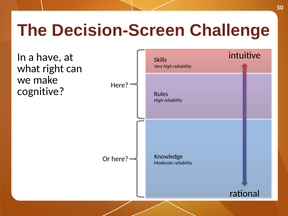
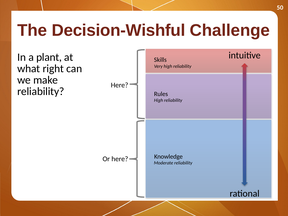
Decision-Screen: Decision-Screen -> Decision-Wishful
have: have -> plant
cognitive at (41, 91): cognitive -> reliability
